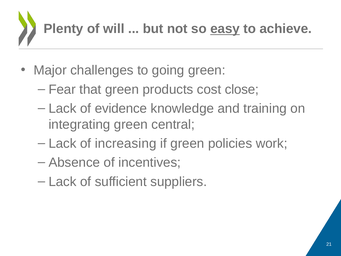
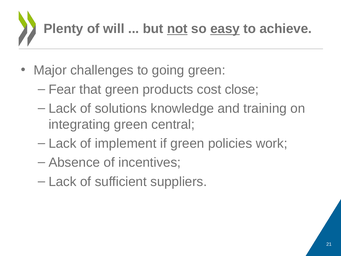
not underline: none -> present
evidence: evidence -> solutions
increasing: increasing -> implement
